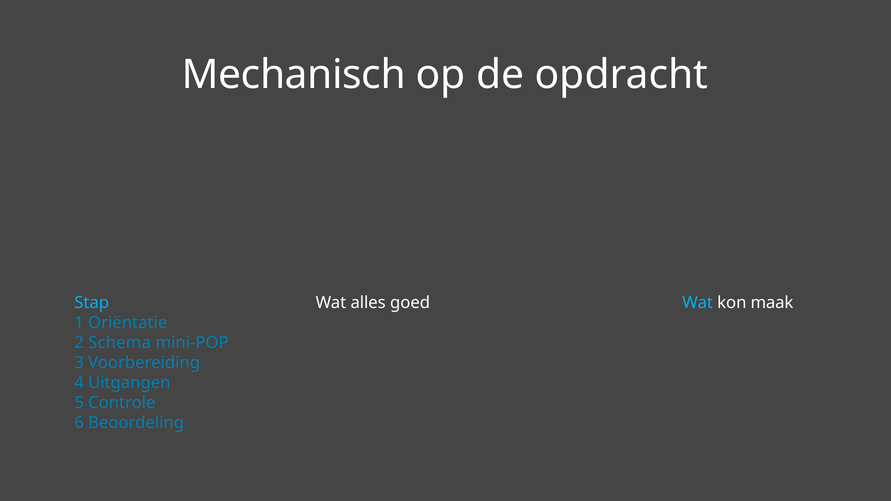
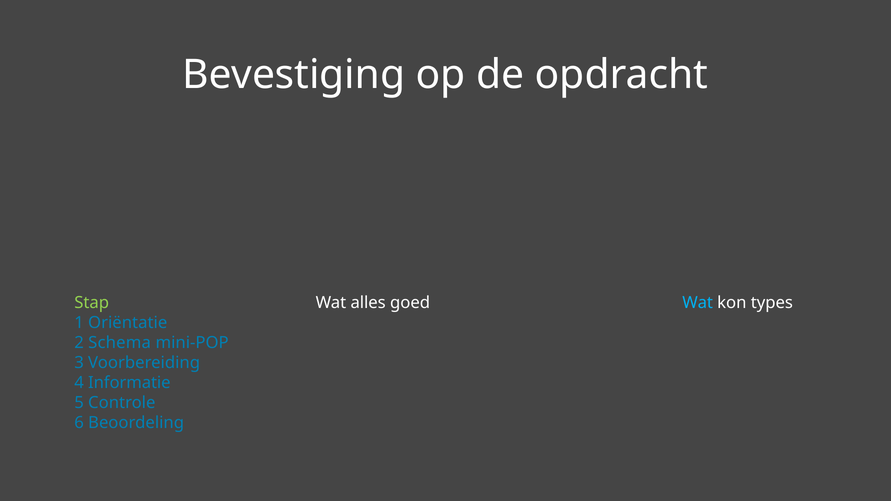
Mechanisch: Mechanisch -> Bevestiging
Stap colour: light blue -> light green
maak: maak -> types
Uitgangen: Uitgangen -> Informatie
